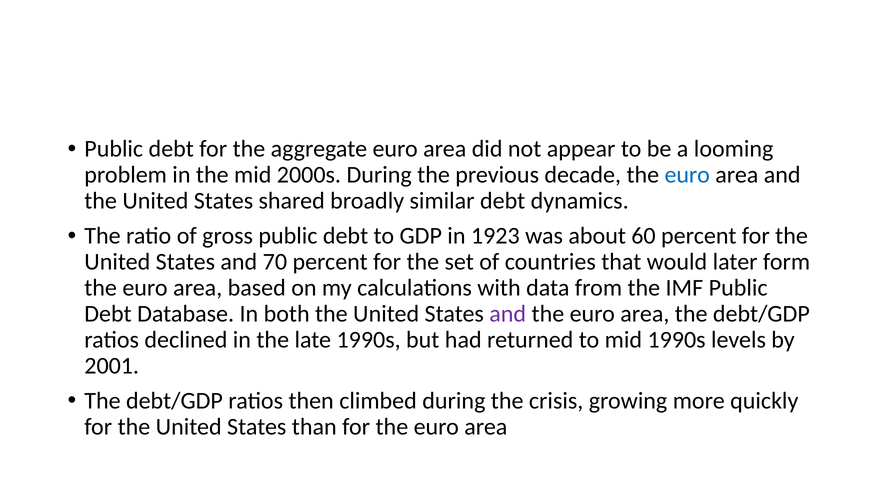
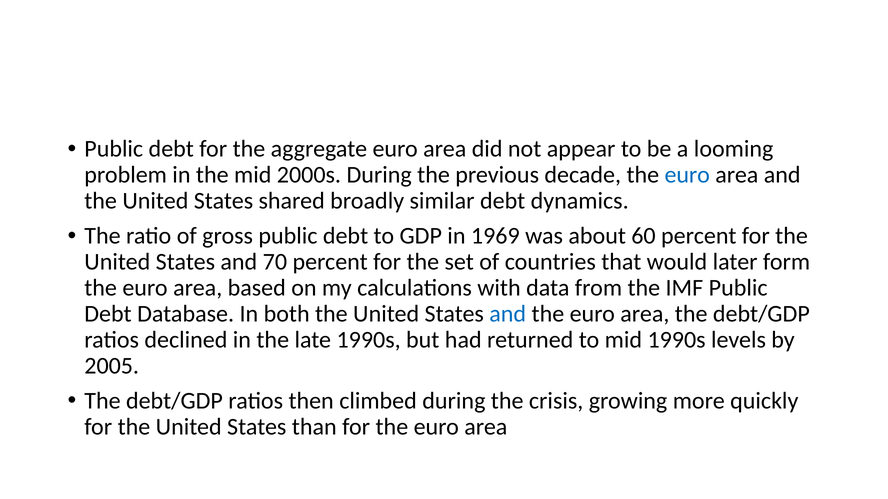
1923: 1923 -> 1969
and at (508, 314) colour: purple -> blue
2001: 2001 -> 2005
